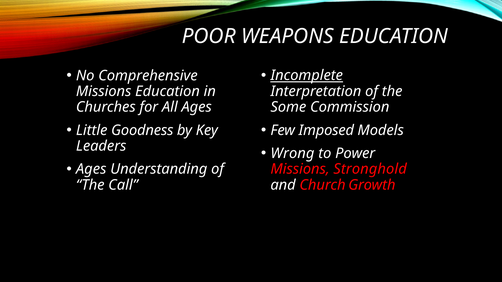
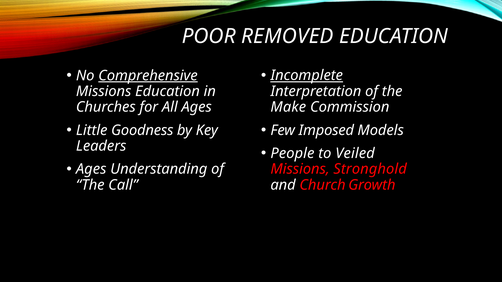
WEAPONS: WEAPONS -> REMOVED
Comprehensive underline: none -> present
Some: Some -> Make
Wrong: Wrong -> People
Power: Power -> Veiled
